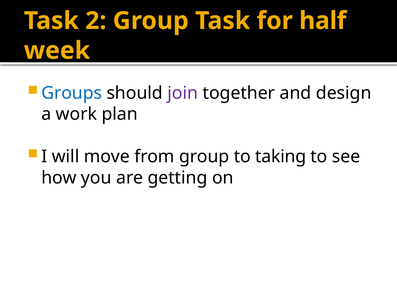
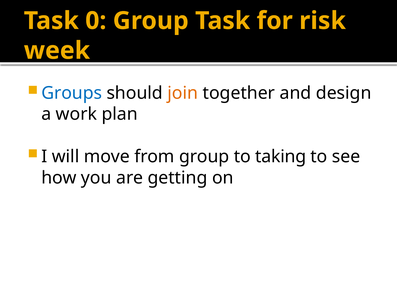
2: 2 -> 0
half: half -> risk
join colour: purple -> orange
